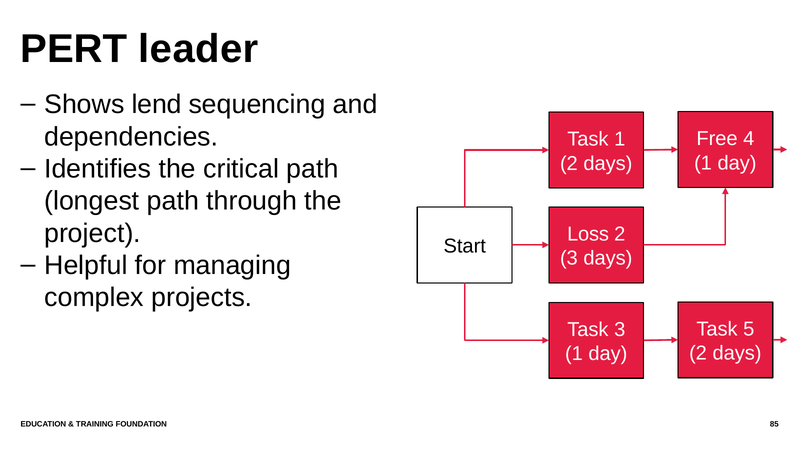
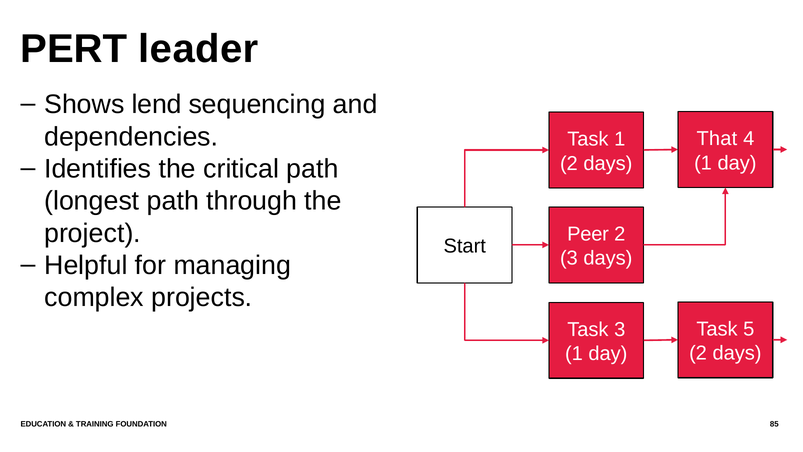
Free: Free -> That
Loss: Loss -> Peer
